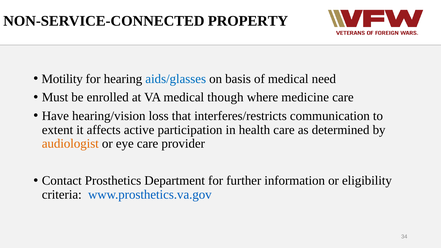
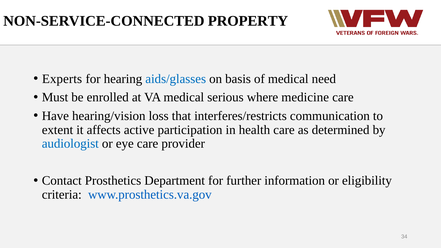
Motility: Motility -> Experts
though: though -> serious
audiologist colour: orange -> blue
